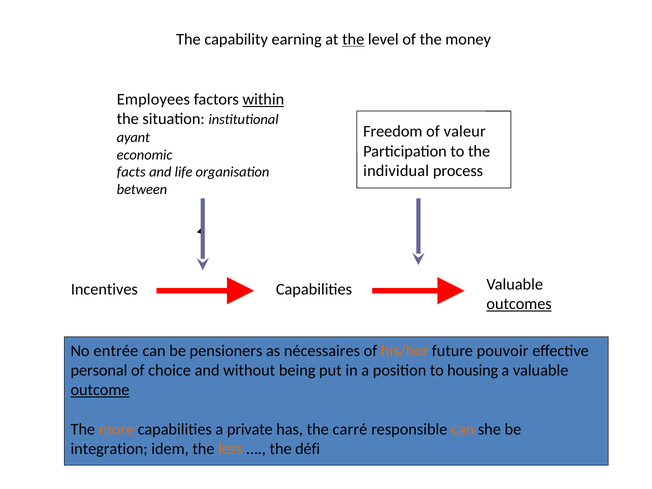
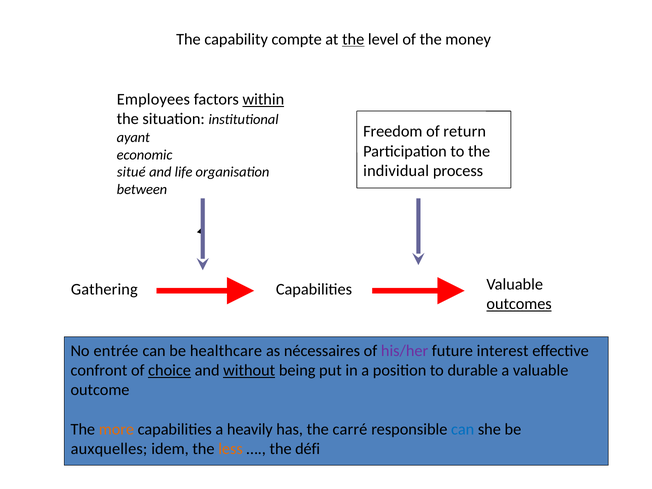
earning: earning -> compte
valeur: valeur -> return
facts: facts -> situé
Incentives: Incentives -> Gathering
pensioners: pensioners -> healthcare
his/her colour: orange -> purple
pouvoir: pouvoir -> interest
personal: personal -> confront
choice underline: none -> present
without underline: none -> present
housing: housing -> durable
outcome underline: present -> none
private: private -> heavily
can at (463, 429) colour: orange -> blue
integration: integration -> auxquelles
